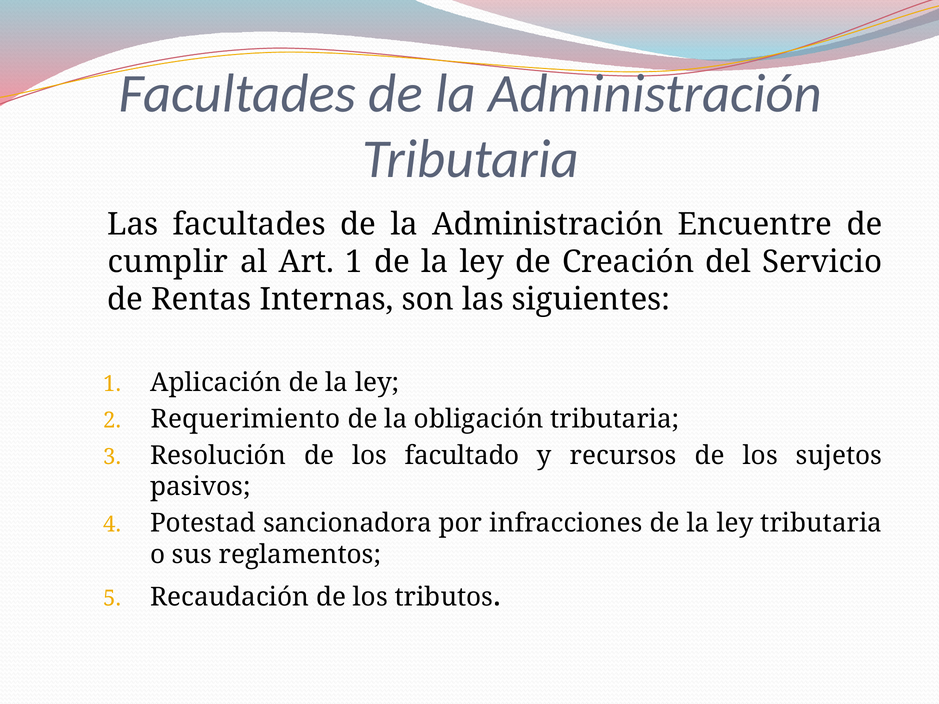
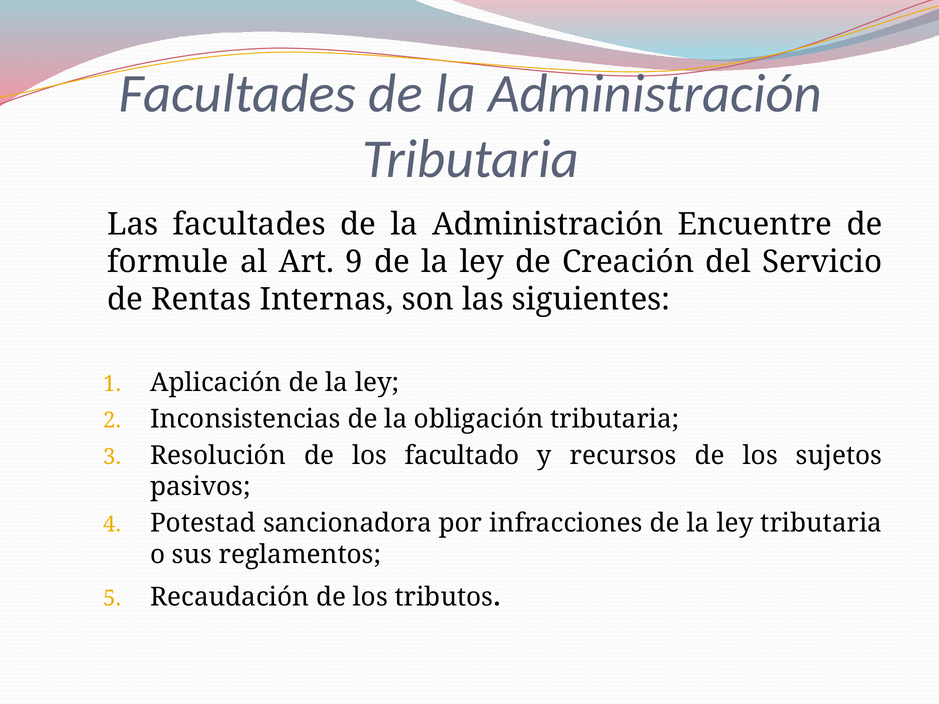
cumplir: cumplir -> formule
Art 1: 1 -> 9
Requerimiento: Requerimiento -> Inconsistencias
